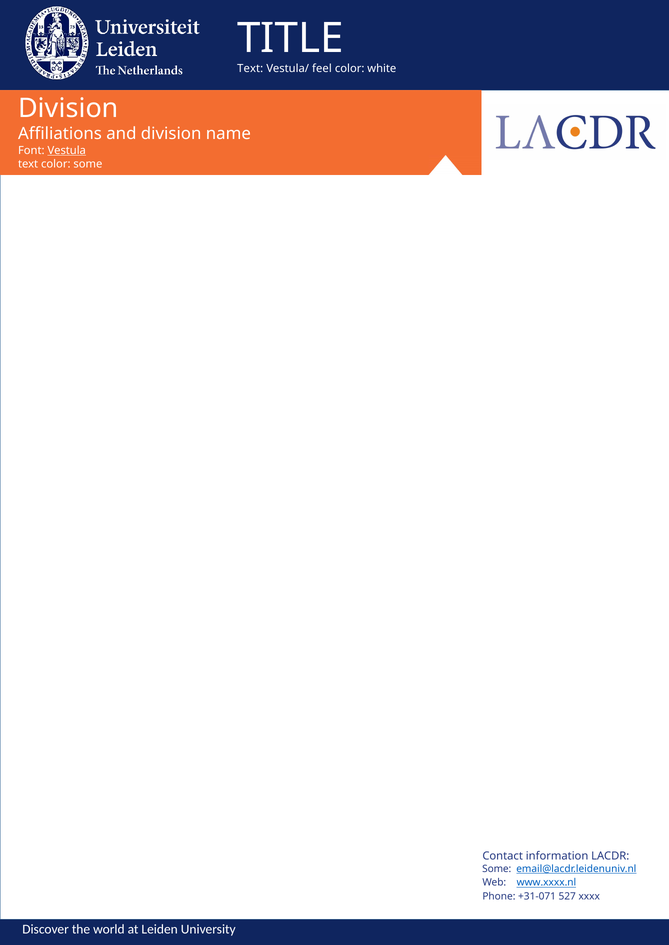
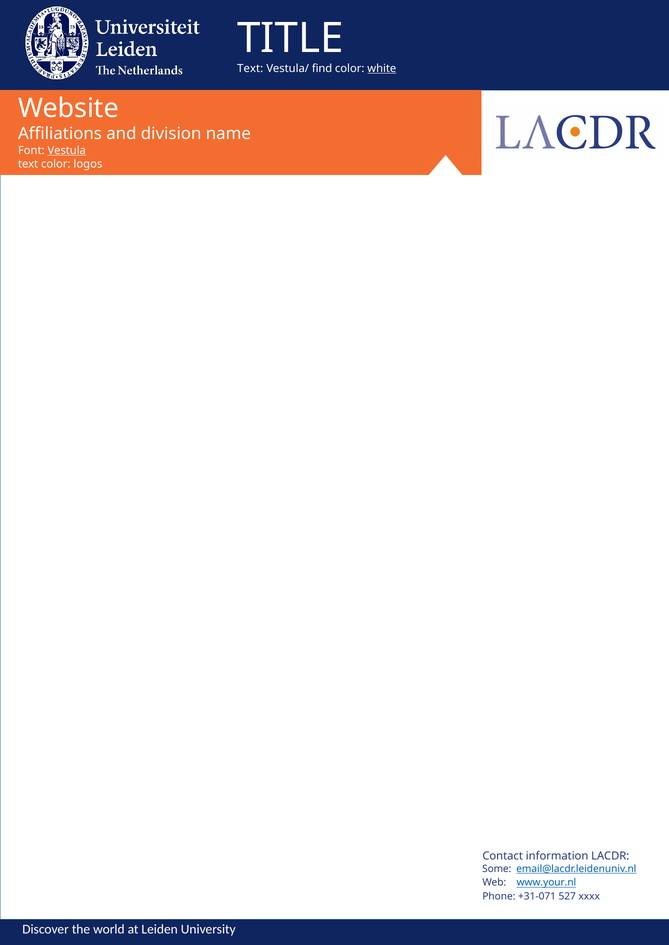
feel: feel -> find
white underline: none -> present
Division at (68, 108): Division -> Website
color some: some -> logos
www.xxxx.nl: www.xxxx.nl -> www.your.nl
